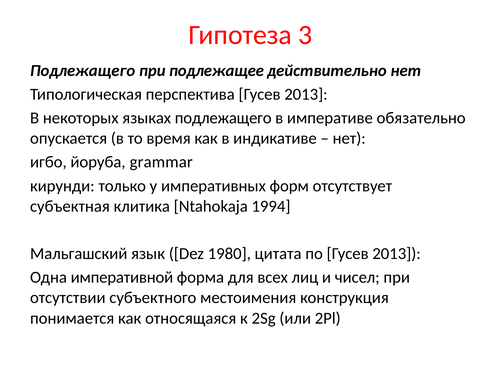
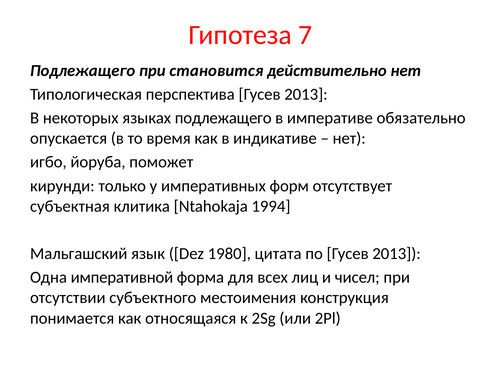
3: 3 -> 7
подлежащее: подлежащее -> становится
grammar: grammar -> поможет
